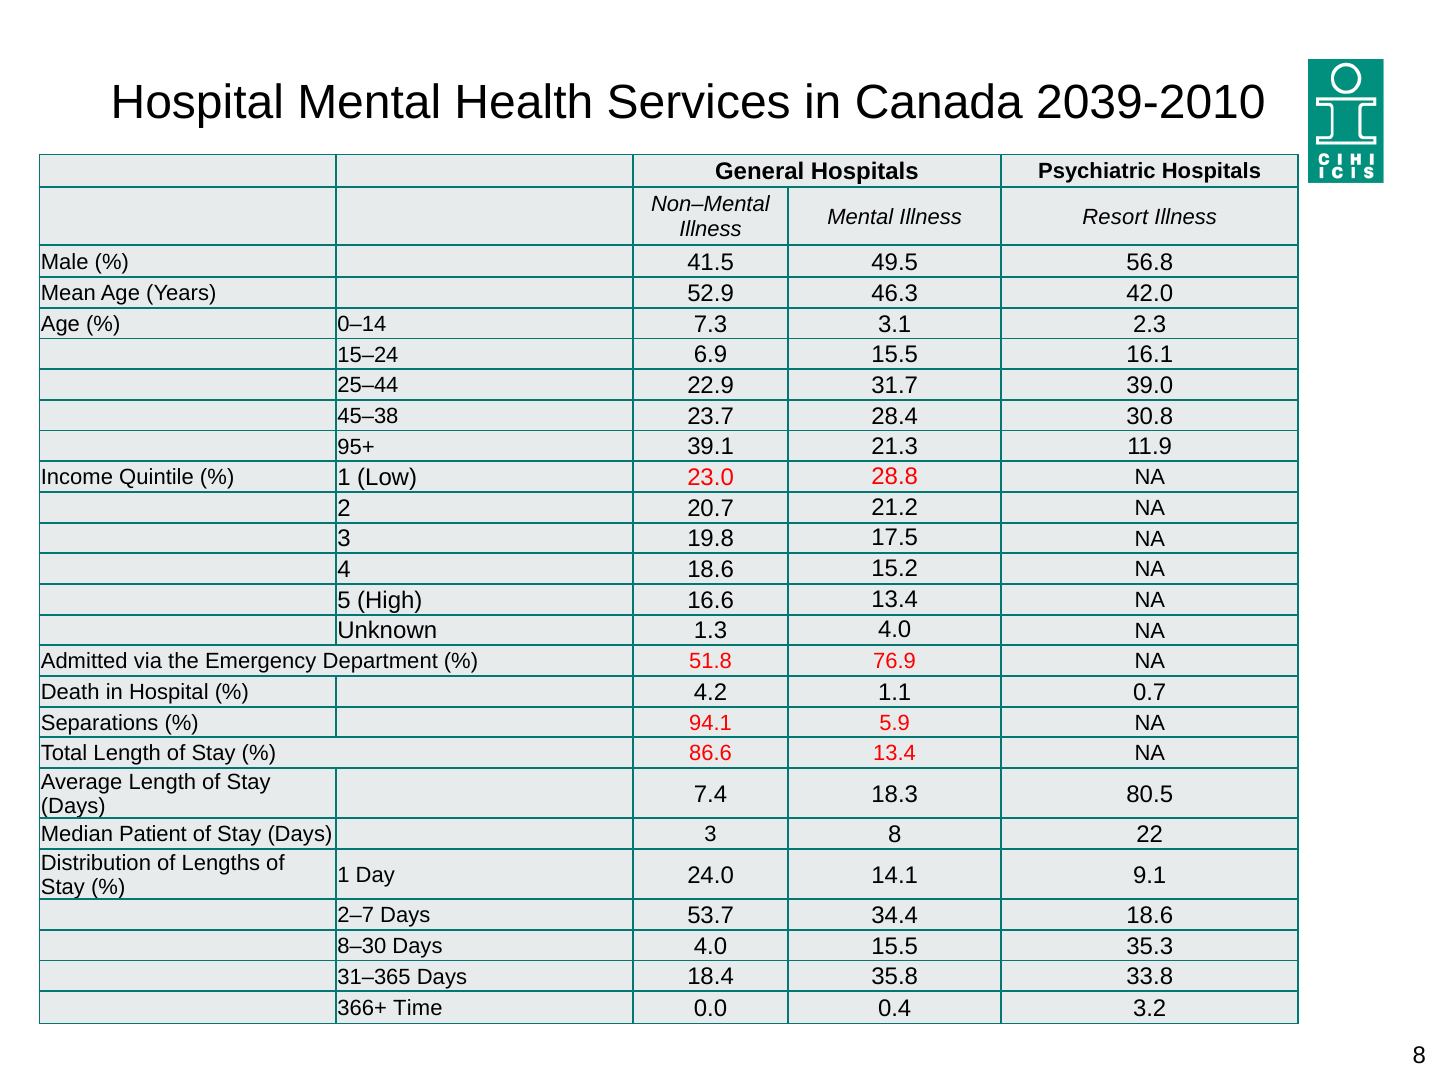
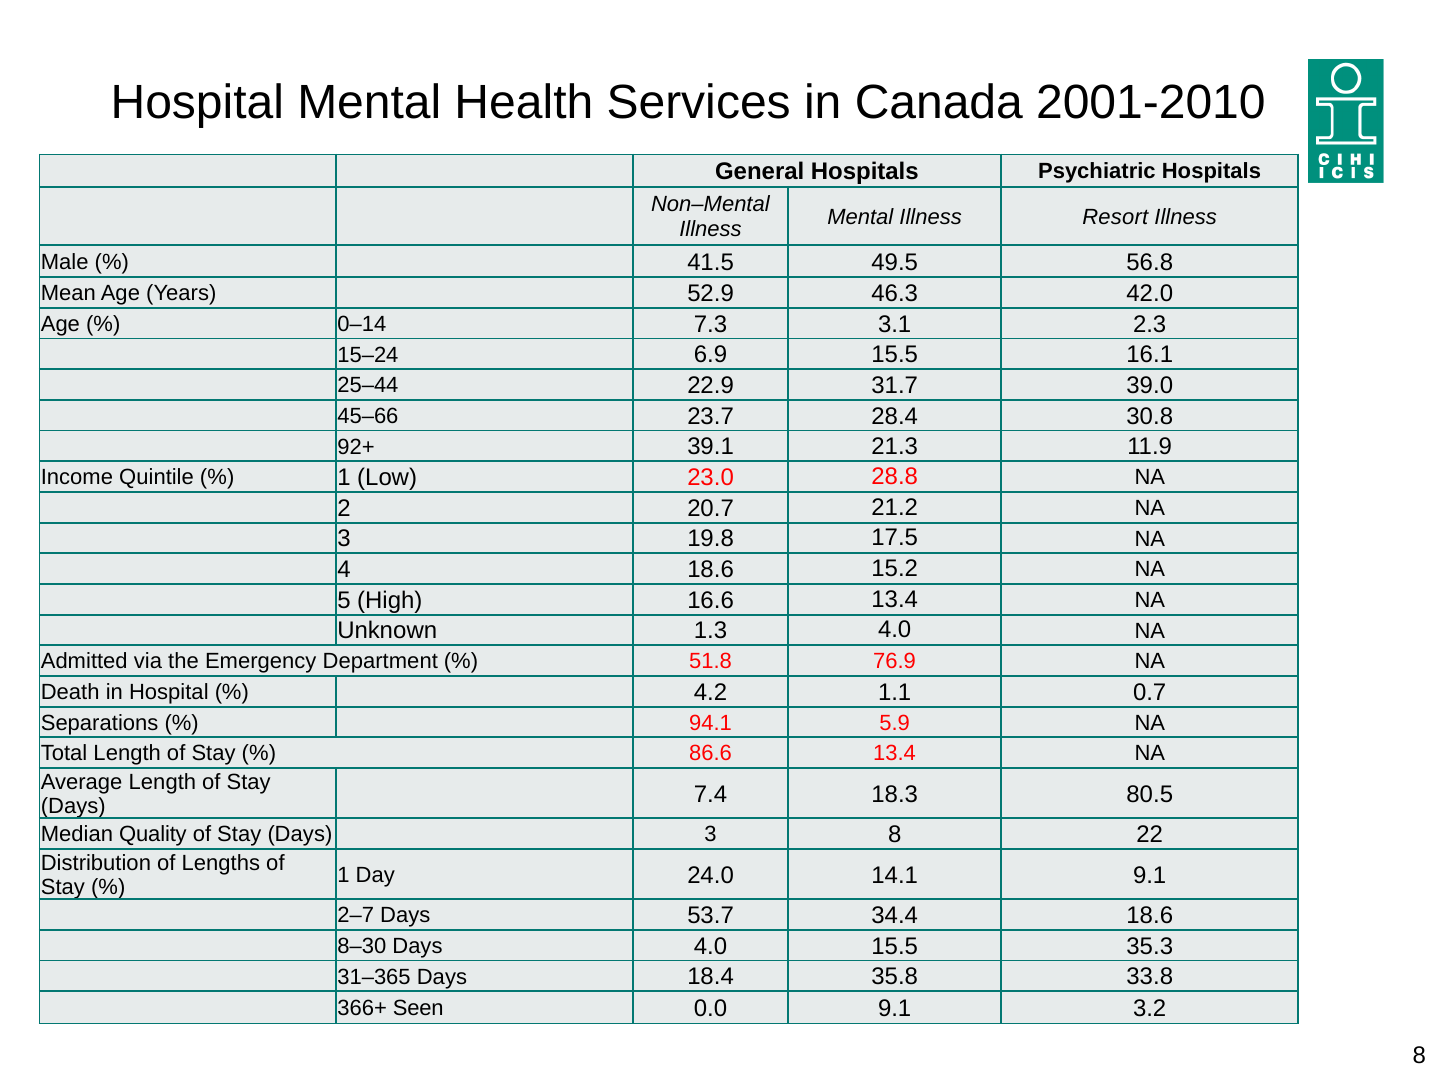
2039-2010: 2039-2010 -> 2001-2010
45–38: 45–38 -> 45–66
95+: 95+ -> 92+
Patient: Patient -> Quality
Time: Time -> Seen
0.0 0.4: 0.4 -> 9.1
